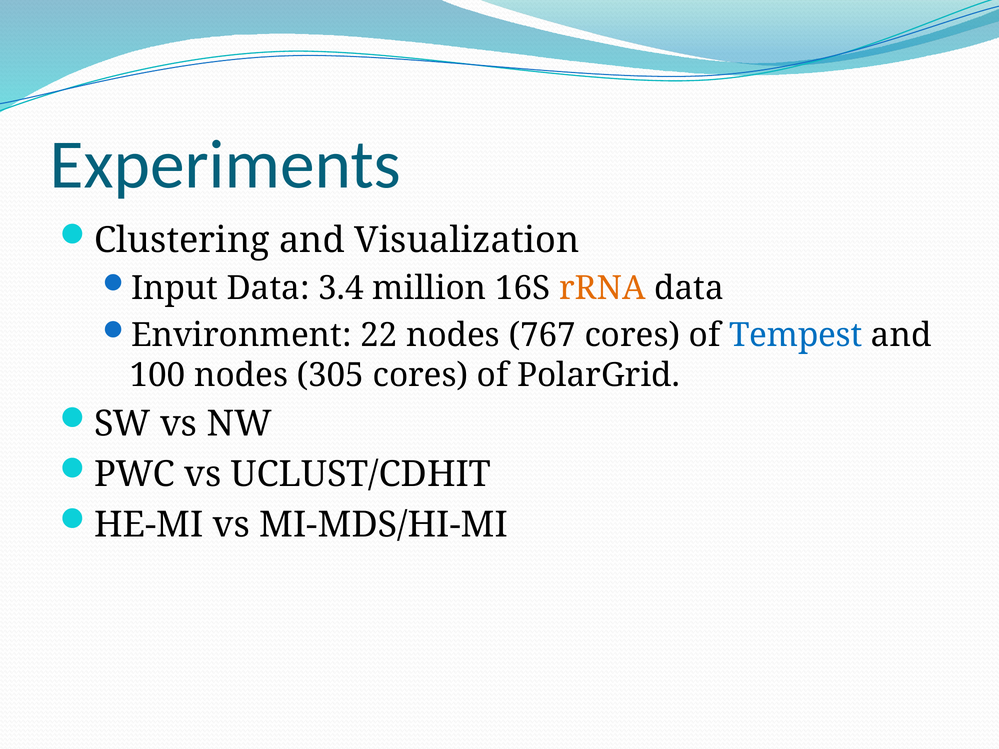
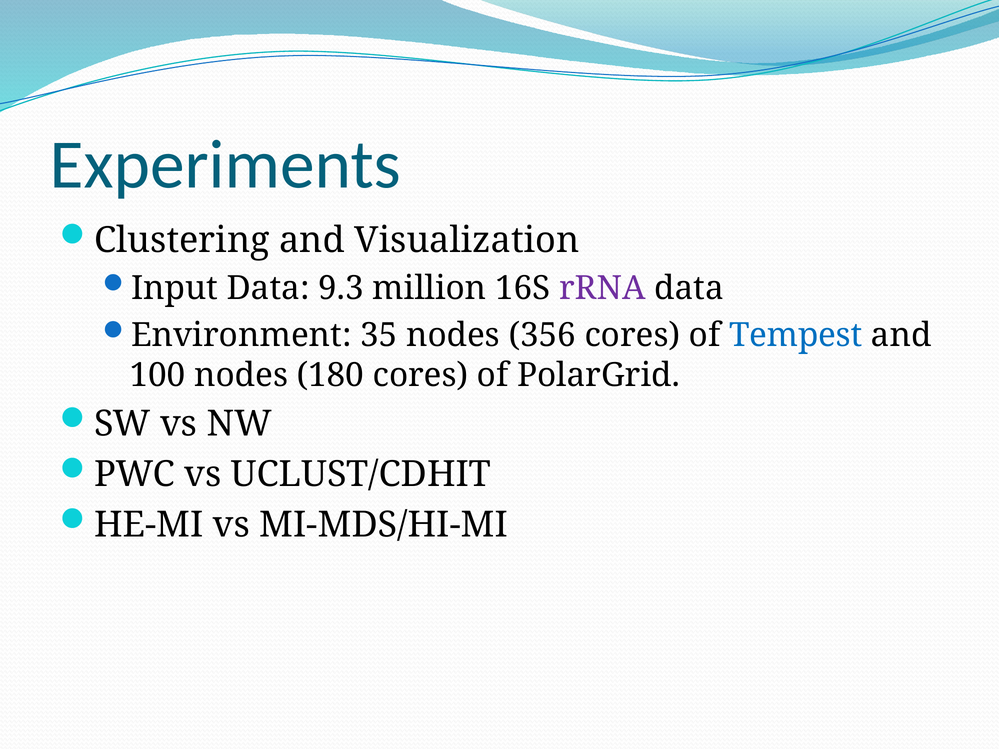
3.4: 3.4 -> 9.3
rRNA colour: orange -> purple
22: 22 -> 35
767: 767 -> 356
305: 305 -> 180
